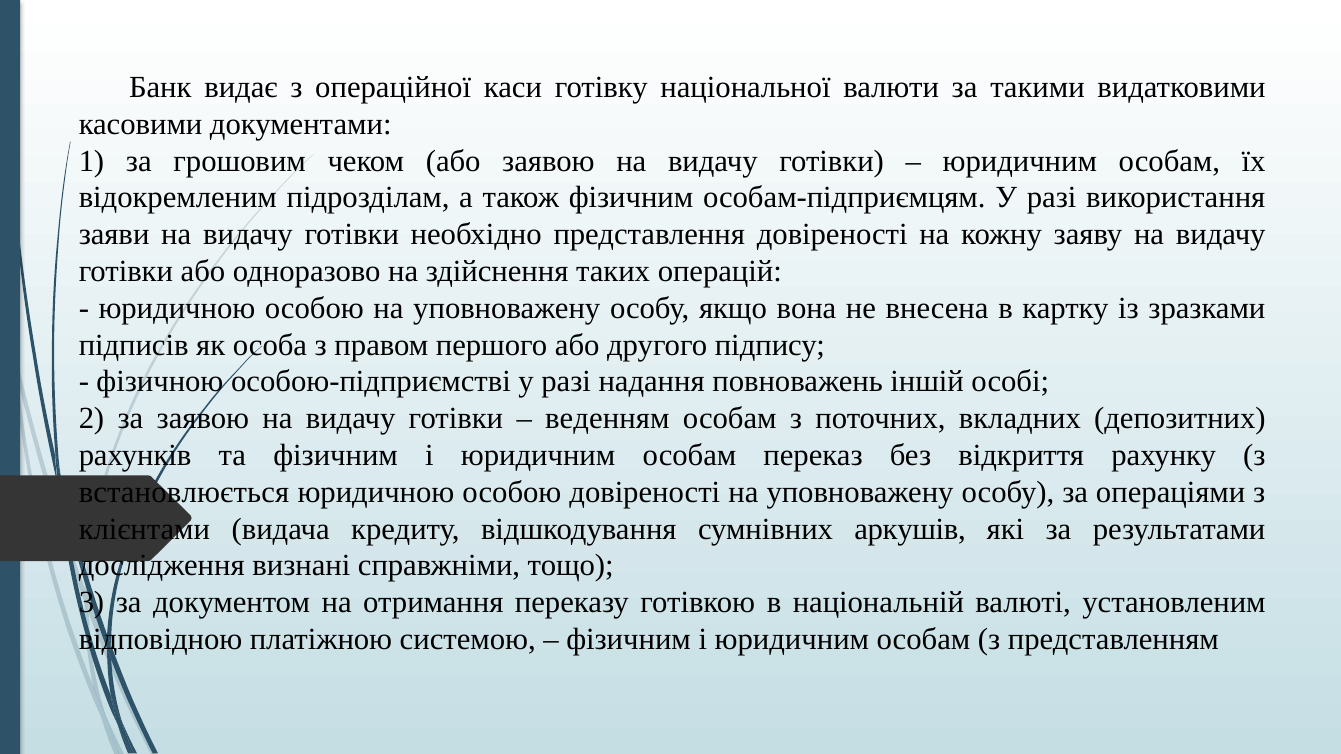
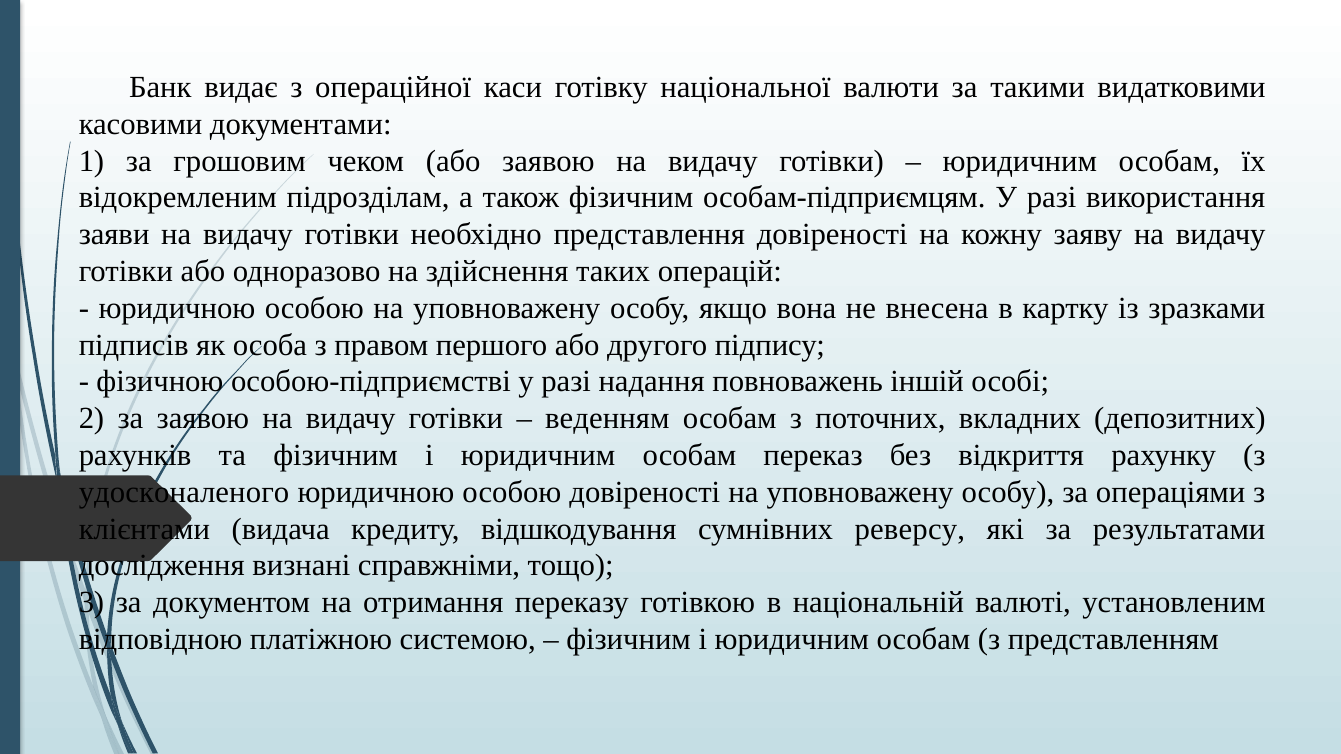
встановлюється: встановлюється -> удосконаленого
аркушів: аркушів -> реверсу
